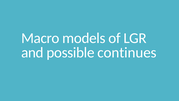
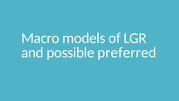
continues: continues -> preferred
